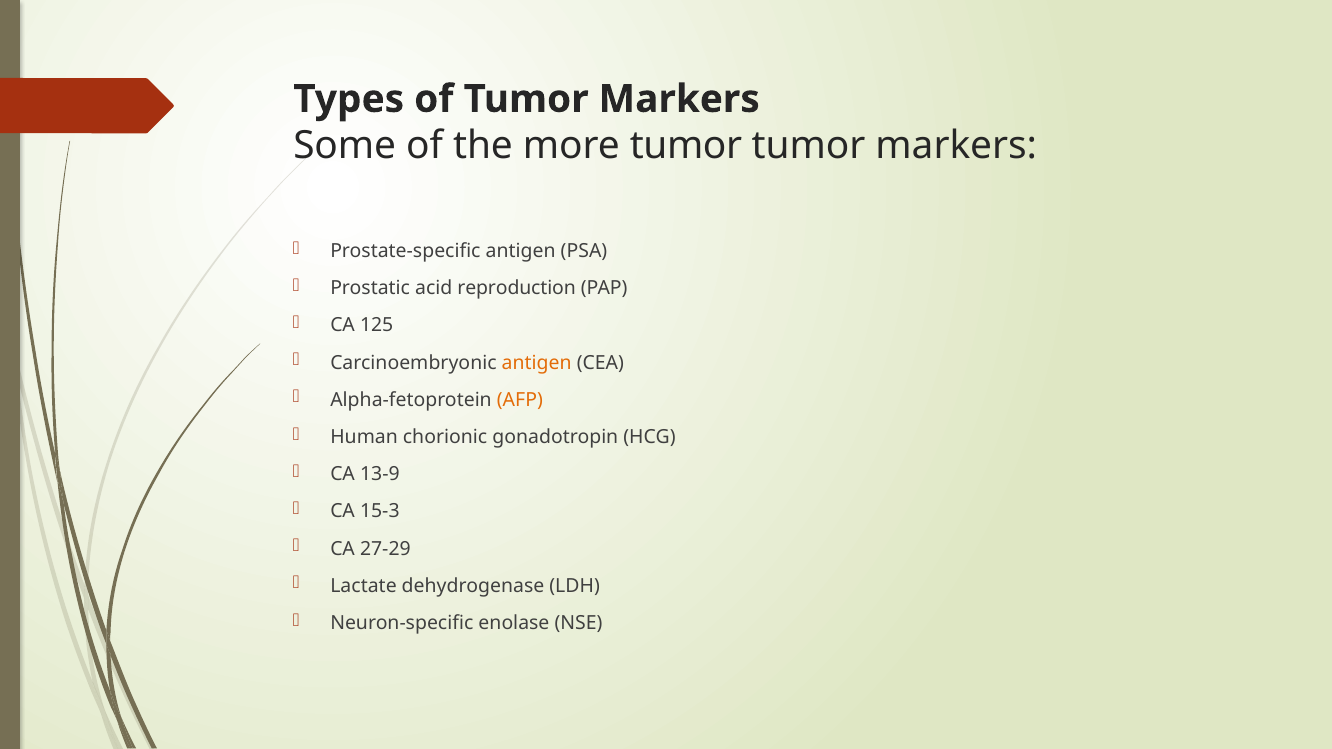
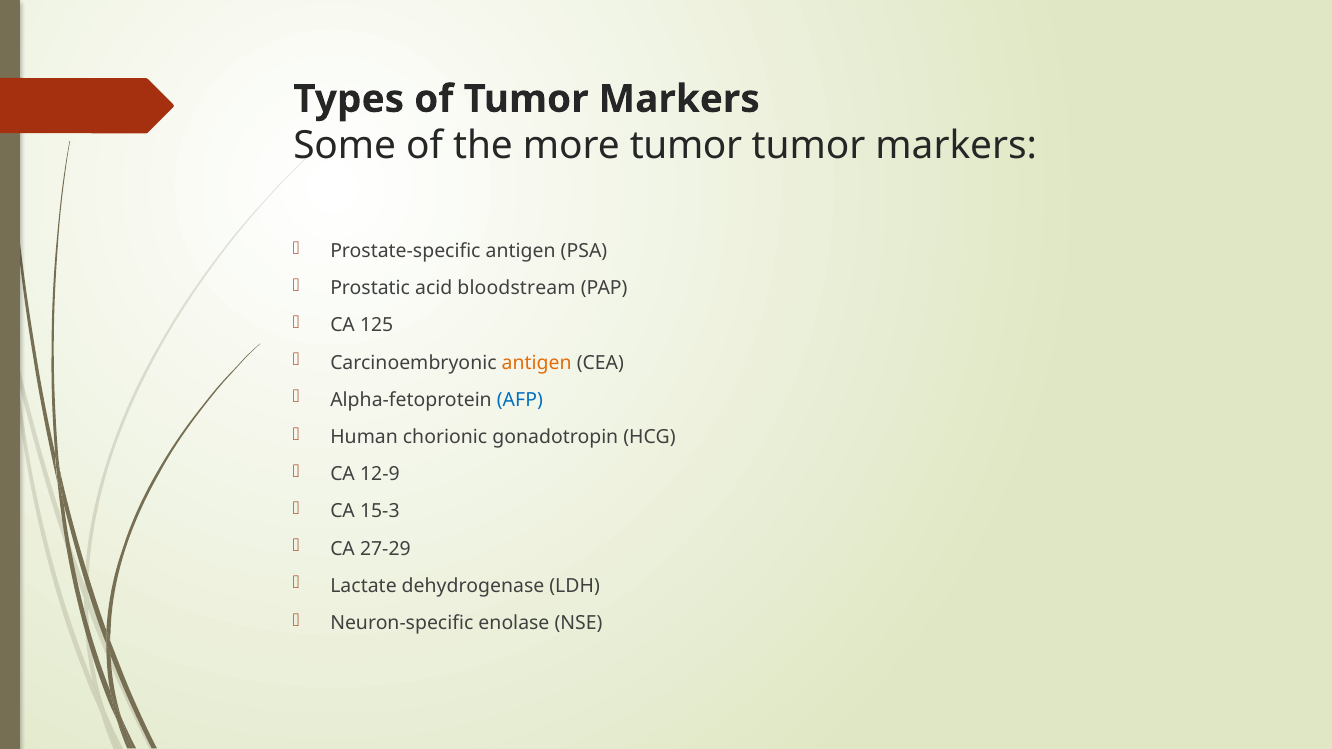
reproduction: reproduction -> bloodstream
AFP colour: orange -> blue
13-9: 13-9 -> 12-9
